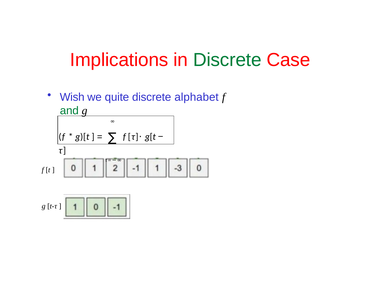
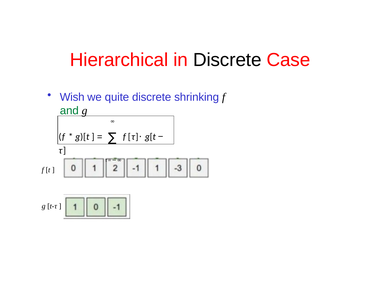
Implications: Implications -> Hierarchical
Discrete at (227, 60) colour: green -> black
alphabet: alphabet -> shrinking
